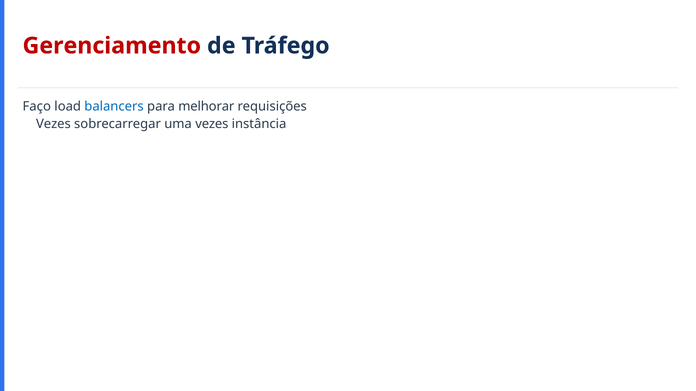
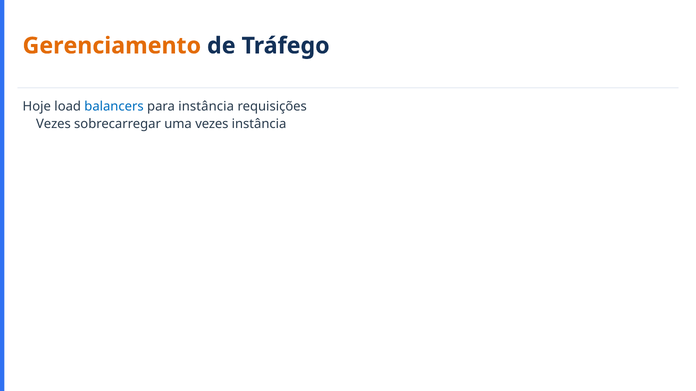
Gerenciamento colour: red -> orange
Faço: Faço -> Hoje
para melhorar: melhorar -> instância
